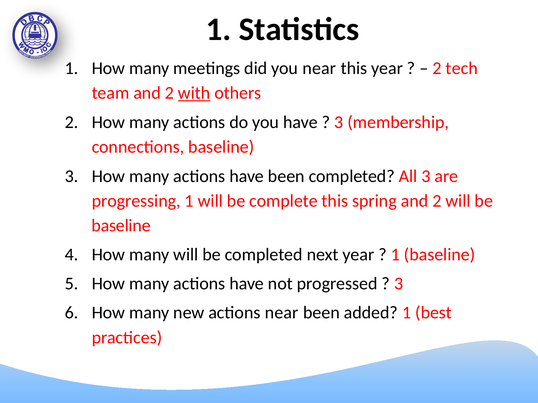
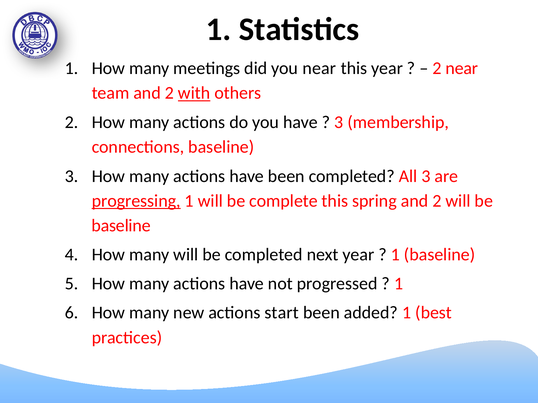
2 tech: tech -> near
progressing underline: none -> present
3 at (399, 284): 3 -> 1
actions near: near -> start
